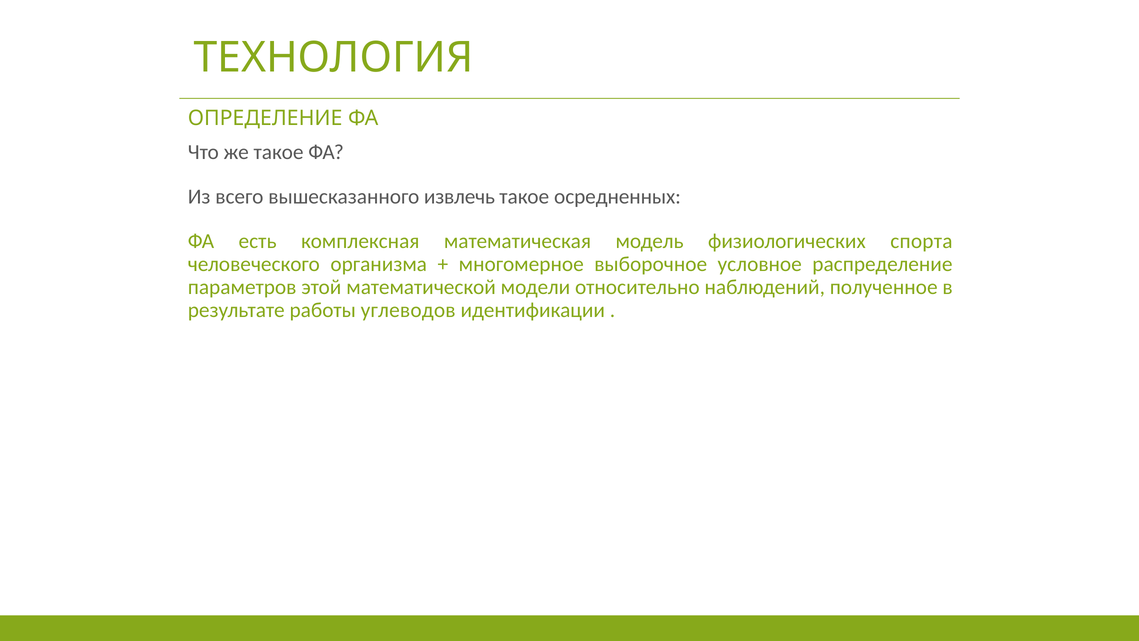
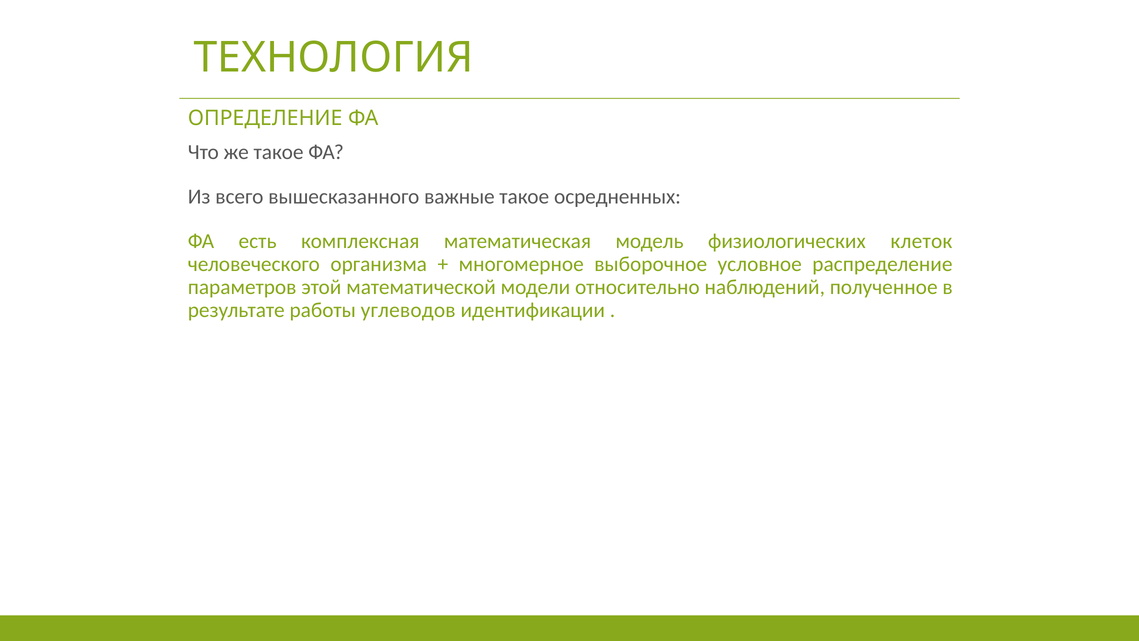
извлечь: извлечь -> важные
спорта: спорта -> клеток
